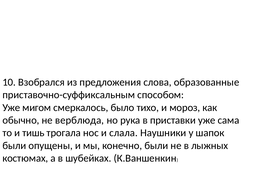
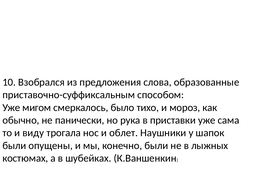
верблюда: верблюда -> панически
тишь: тишь -> виду
слала: слала -> облет
